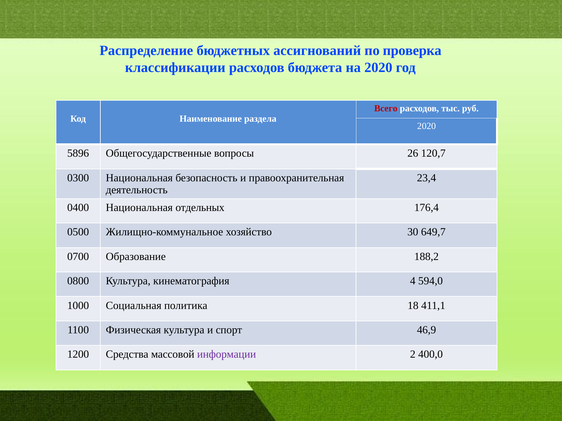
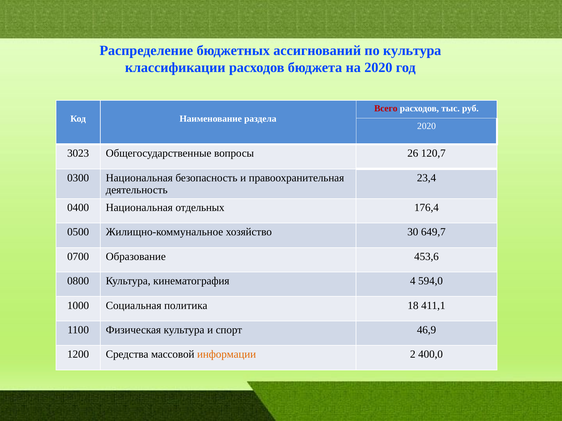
по проверка: проверка -> культура
5896: 5896 -> 3023
188,2: 188,2 -> 453,6
информации colour: purple -> orange
